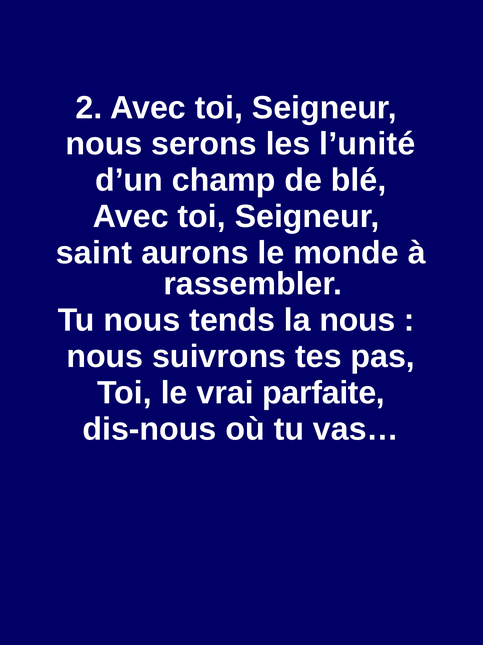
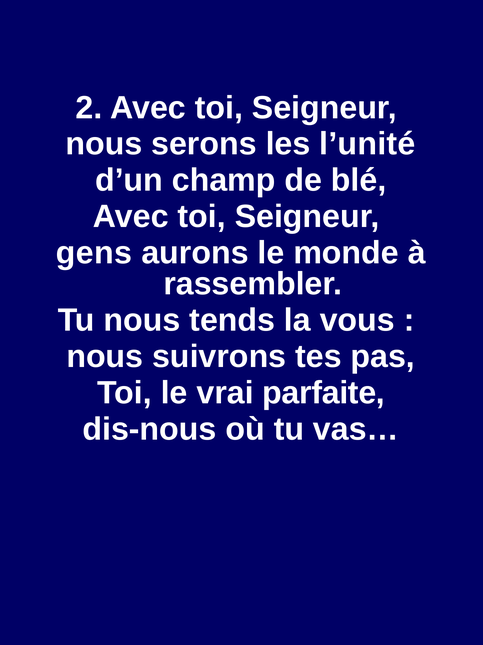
saint: saint -> gens
la nous: nous -> vous
